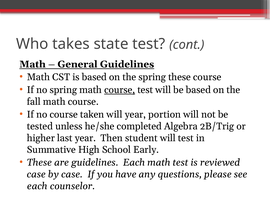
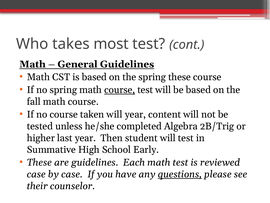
state: state -> most
portion: portion -> content
questions underline: none -> present
each at (37, 186): each -> their
